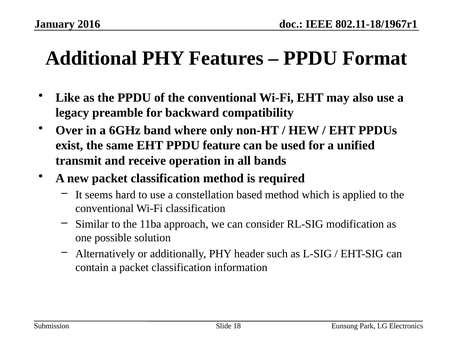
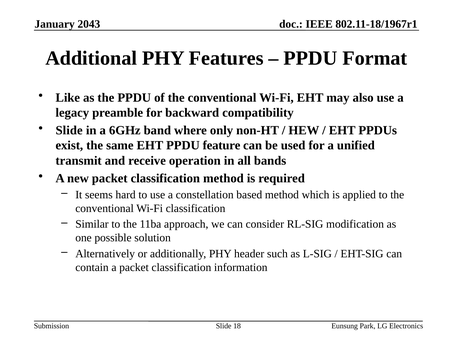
2016: 2016 -> 2043
Over at (69, 130): Over -> Slide
